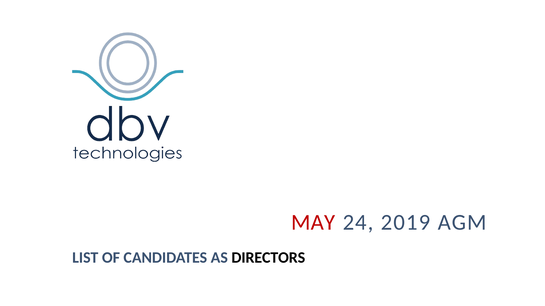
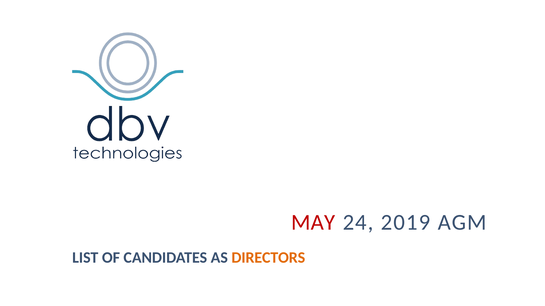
DIRECTORS colour: black -> orange
